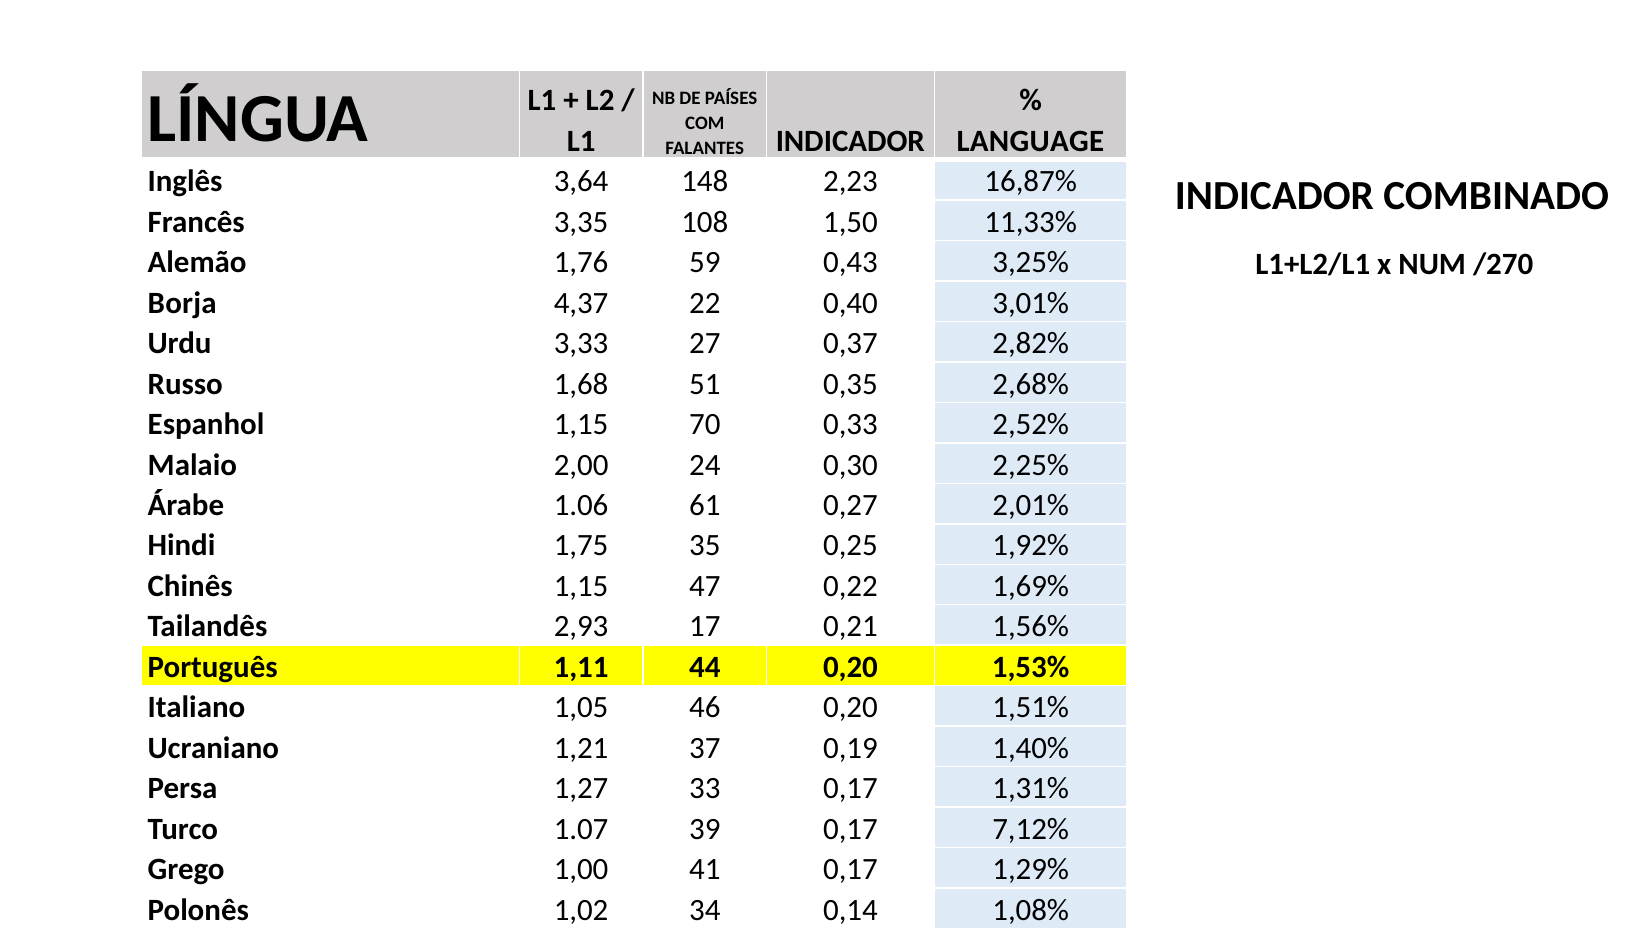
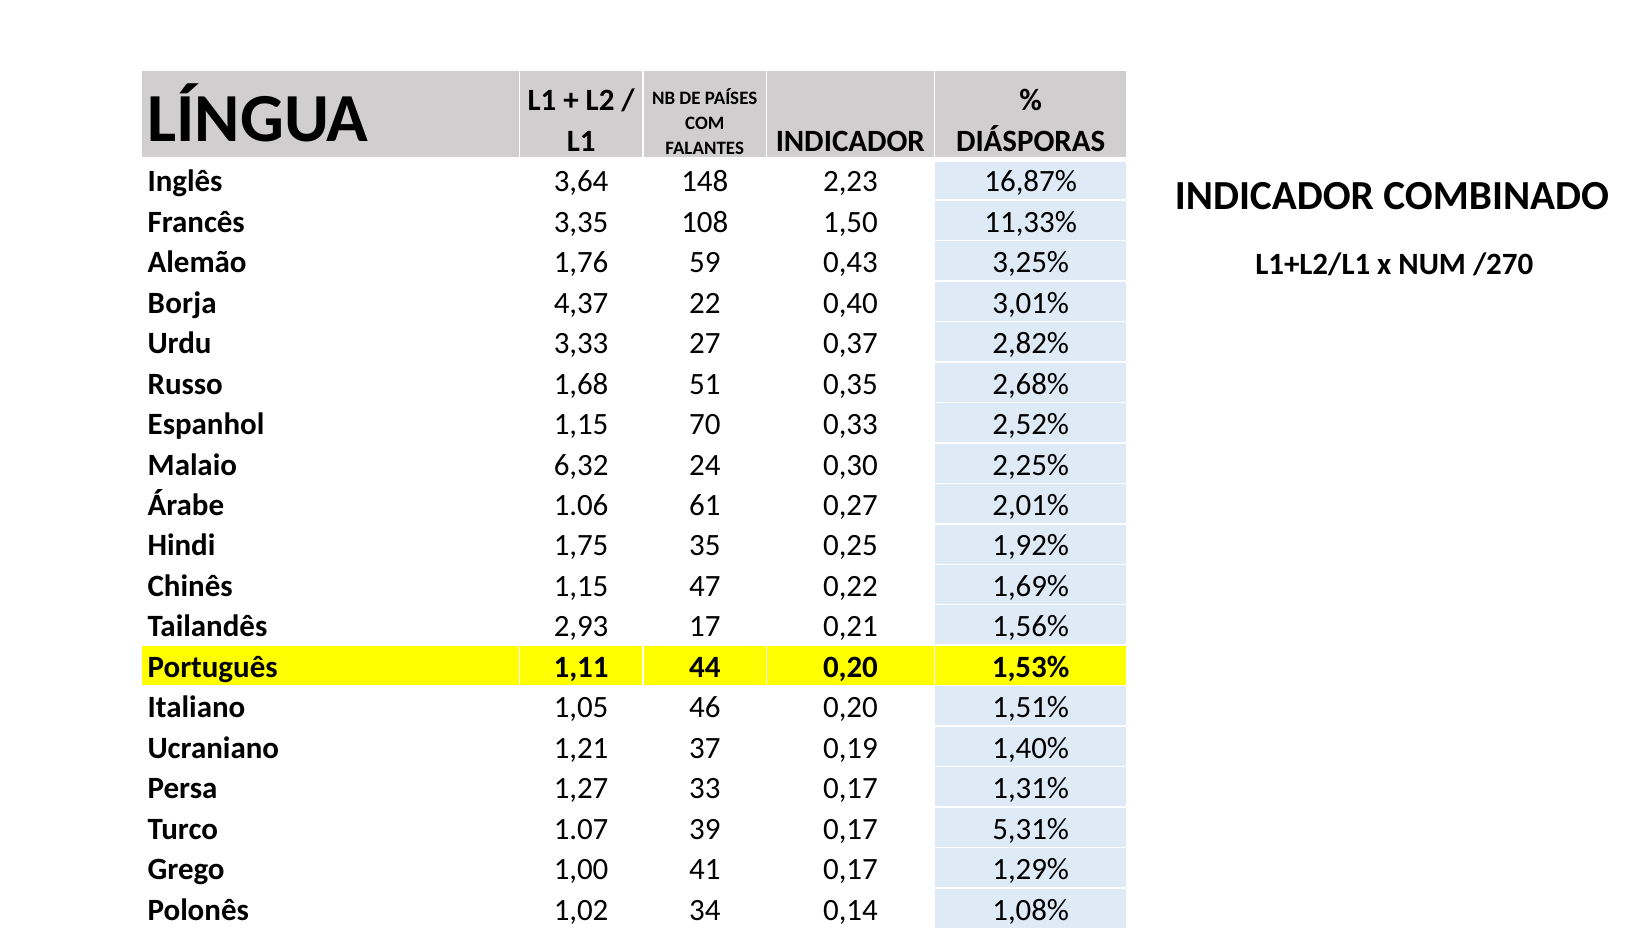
LANGUAGE: LANGUAGE -> DIÁSPORAS
2,00: 2,00 -> 6,32
7,12%: 7,12% -> 5,31%
